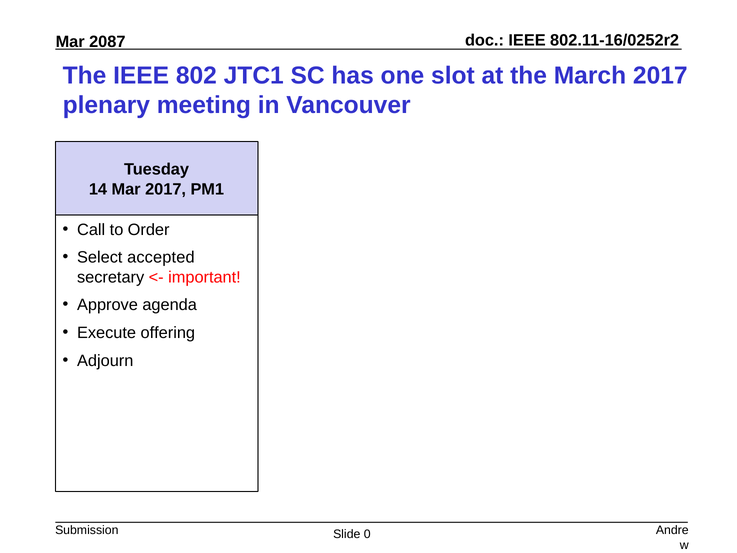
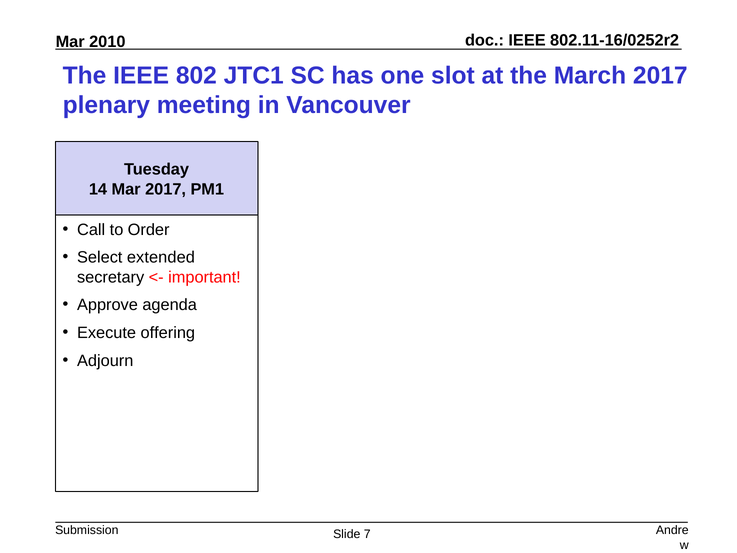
2087: 2087 -> 2010
accepted: accepted -> extended
0: 0 -> 7
